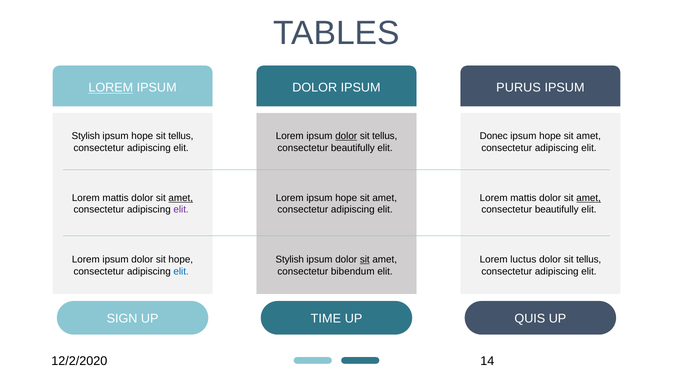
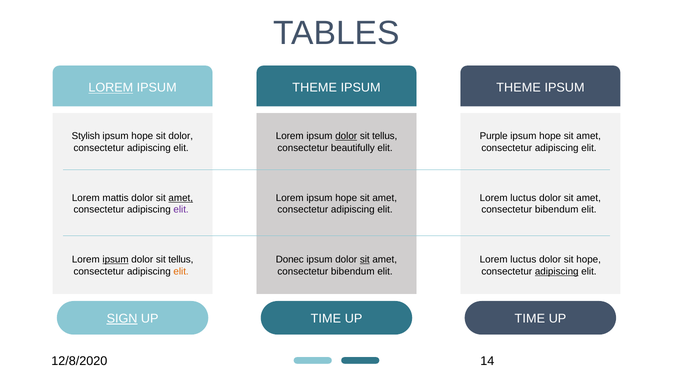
DOLOR at (315, 88): DOLOR -> THEME
PURUS at (519, 88): PURUS -> THEME
tellus at (181, 136): tellus -> dolor
Donec: Donec -> Purple
mattis at (523, 198): mattis -> luctus
amet at (589, 198) underline: present -> none
beautifully at (557, 210): beautifully -> bibendum
ipsum at (116, 260) underline: none -> present
hope at (181, 260): hope -> tellus
Stylish at (290, 260): Stylish -> Donec
tellus at (589, 260): tellus -> hope
elit at (181, 272) colour: blue -> orange
adipiscing at (557, 272) underline: none -> present
SIGN underline: none -> present
QUIS at (530, 319): QUIS -> TIME
12/2/2020: 12/2/2020 -> 12/8/2020
